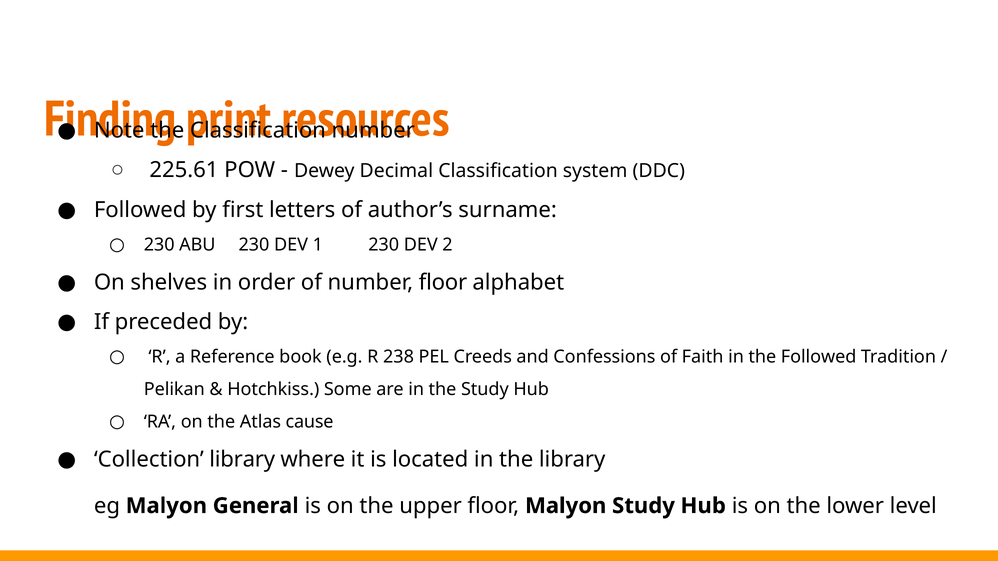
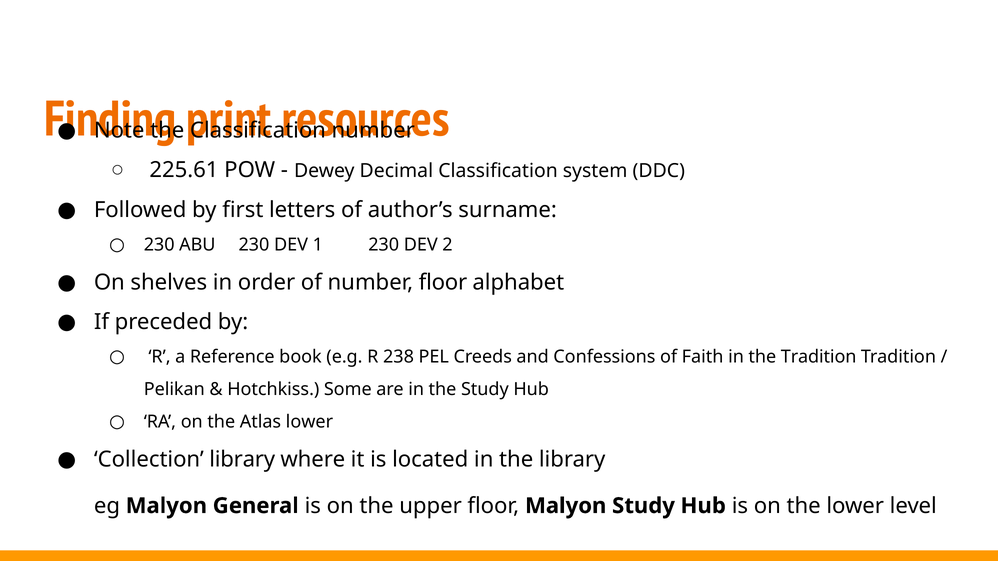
the Followed: Followed -> Tradition
Atlas cause: cause -> lower
